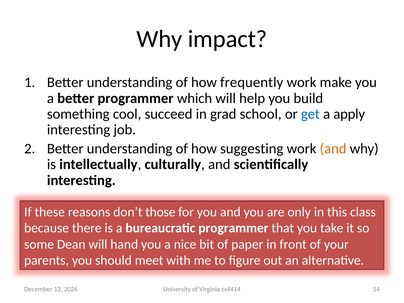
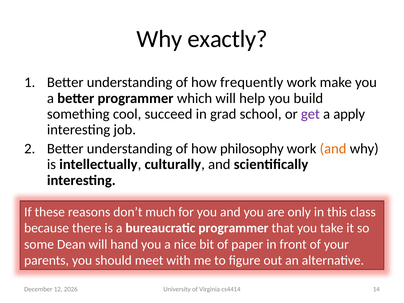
impact: impact -> exactly
get colour: blue -> purple
suggesting: suggesting -> philosophy
those: those -> much
